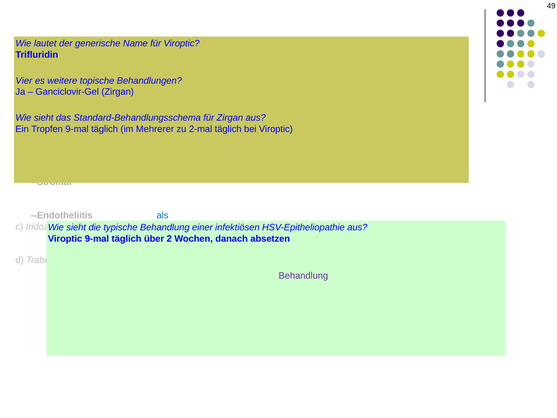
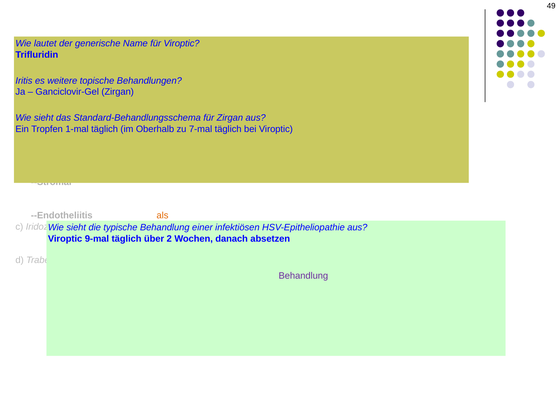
Vier: Vier -> Iritis
Tropfen 9-mal: 9-mal -> 1-mal
Mehrerer: Mehrerer -> Oberhalb
2-mal: 2-mal -> 7-mal
als at (163, 215) colour: blue -> orange
